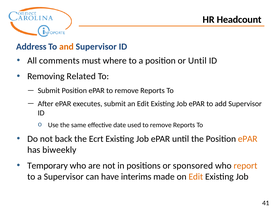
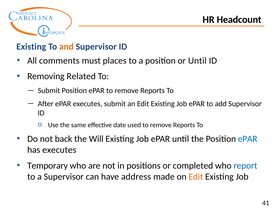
Address at (31, 47): Address -> Existing
where: where -> places
Ecrt: Ecrt -> Will
ePAR at (248, 139) colour: orange -> blue
has biweekly: biweekly -> executes
sponsored: sponsored -> completed
report colour: orange -> blue
interims: interims -> address
